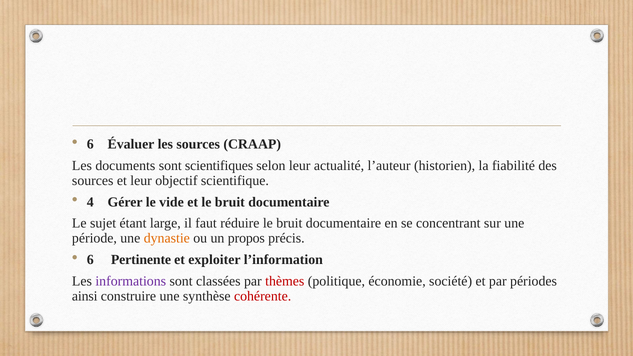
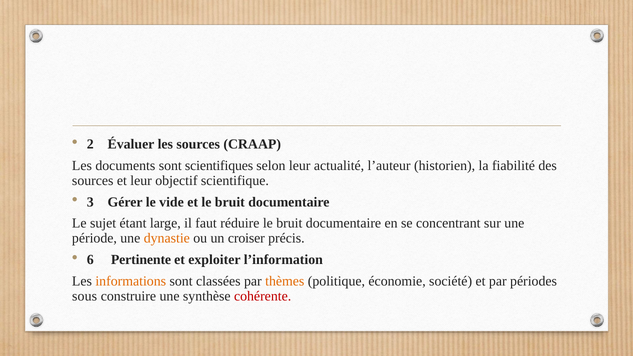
6 at (90, 144): 6 -> 2
4: 4 -> 3
propos: propos -> croiser
informations colour: purple -> orange
thèmes colour: red -> orange
ainsi: ainsi -> sous
